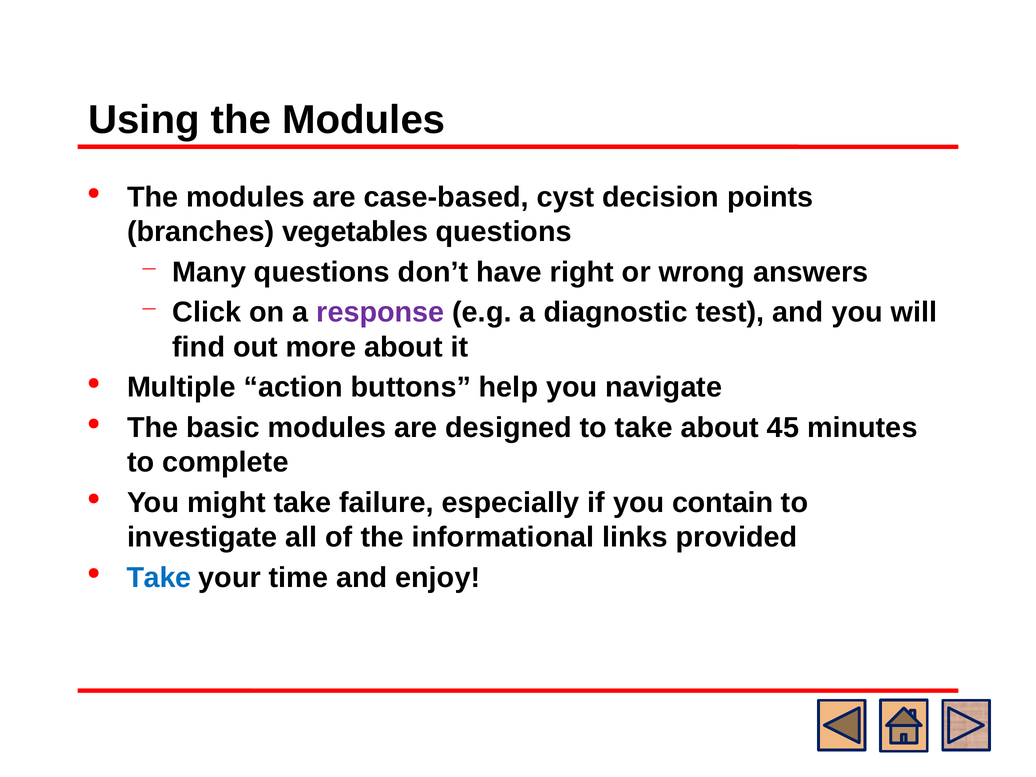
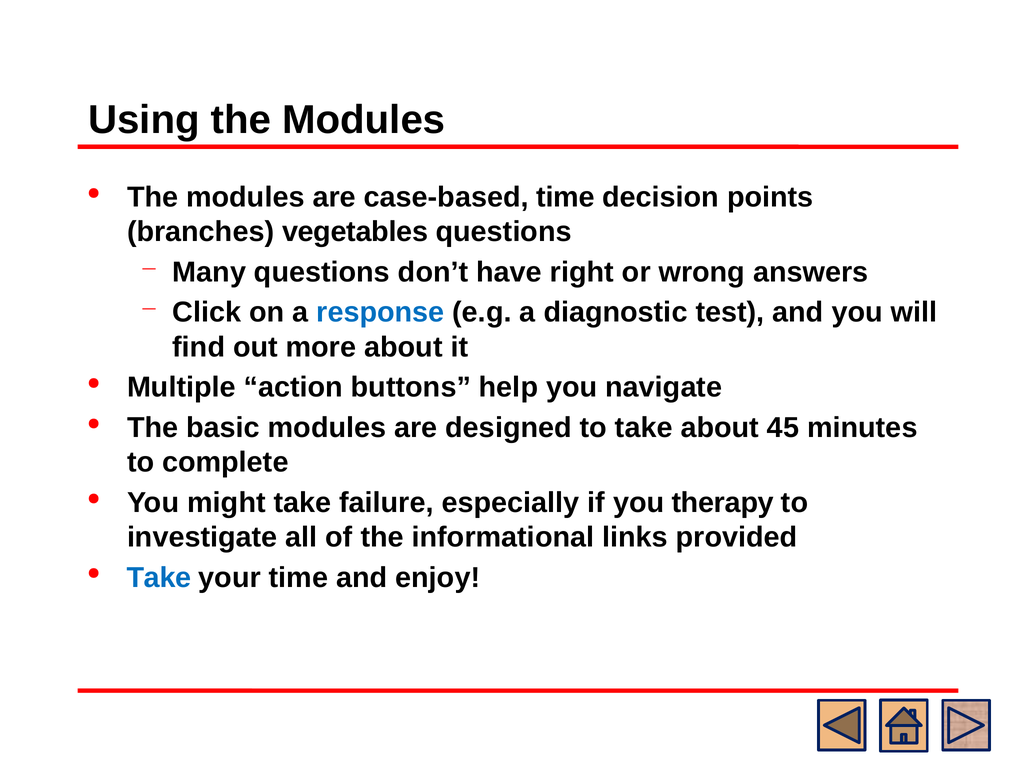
case-based cyst: cyst -> time
response colour: purple -> blue
contain: contain -> therapy
